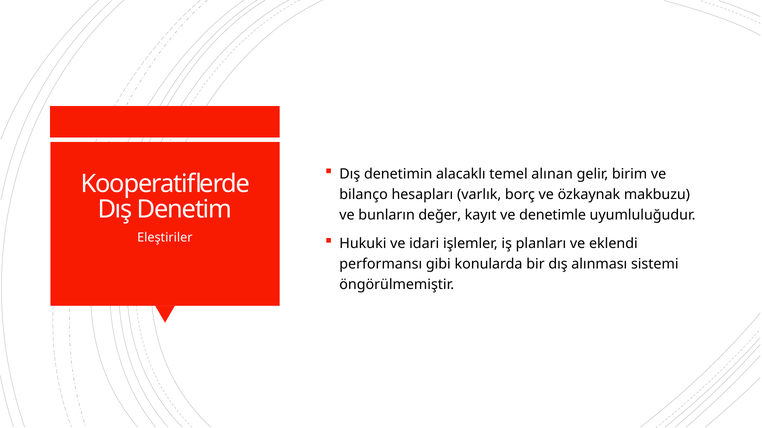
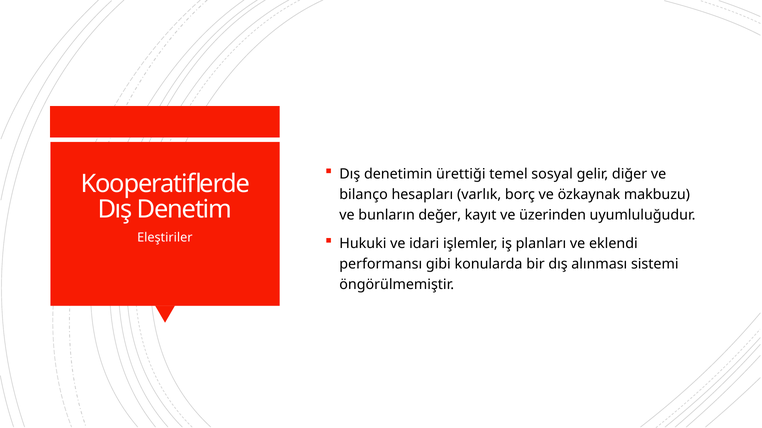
alacaklı: alacaklı -> ürettiği
alınan: alınan -> sosyal
birim: birim -> diğer
denetimle: denetimle -> üzerinden
